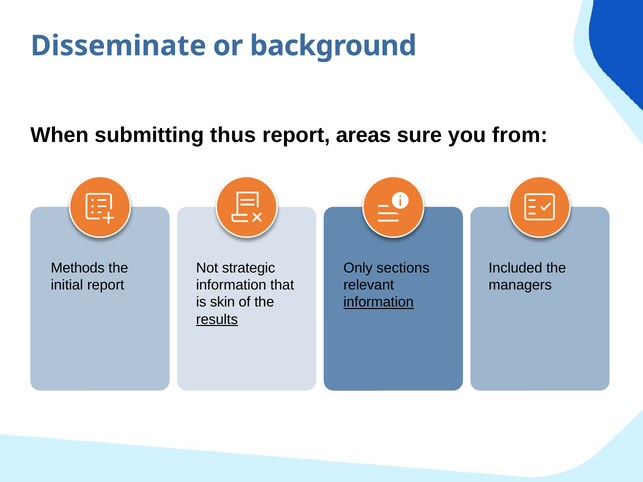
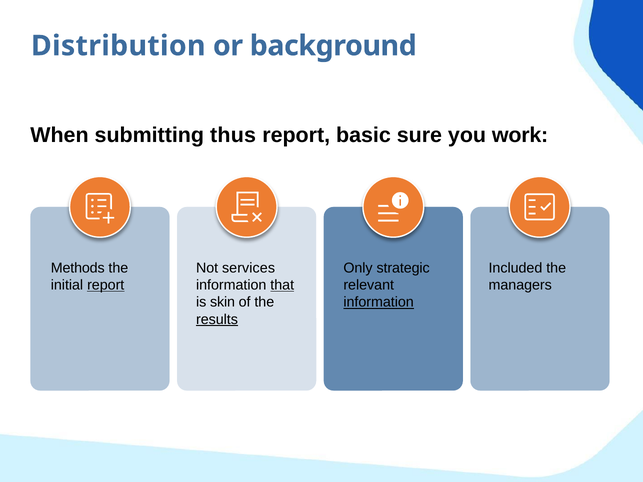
Disseminate: Disseminate -> Distribution
areas: areas -> basic
from: from -> work
strategic: strategic -> services
sections: sections -> strategic
report at (106, 285) underline: none -> present
that underline: none -> present
